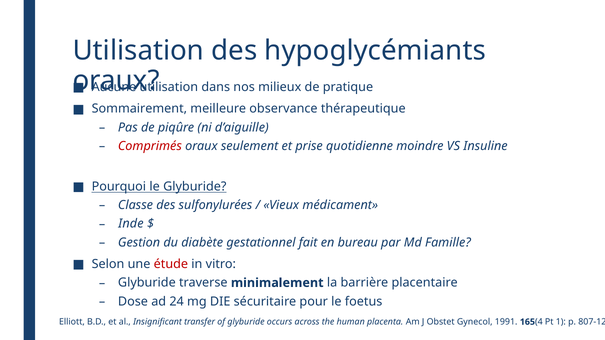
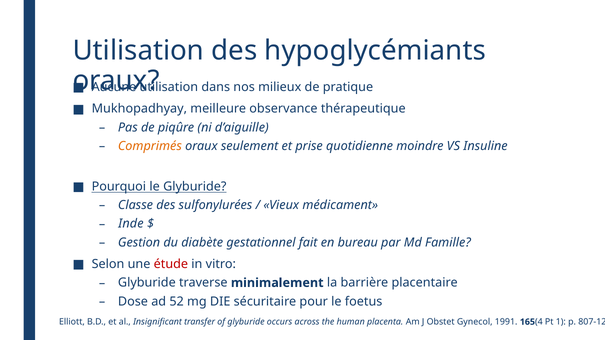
Sommairement: Sommairement -> Mukhopadhyay
Comprimés colour: red -> orange
24: 24 -> 52
